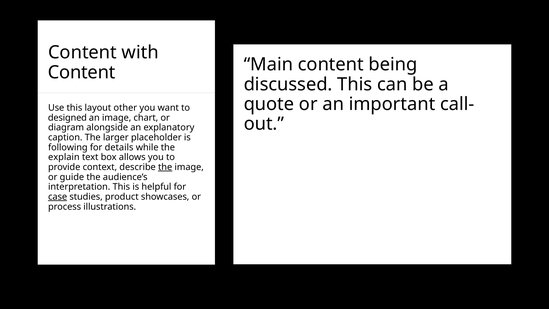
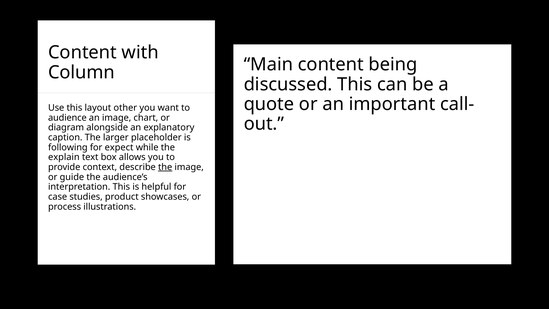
Content at (82, 72): Content -> Column
designed: designed -> audience
details: details -> expect
case underline: present -> none
